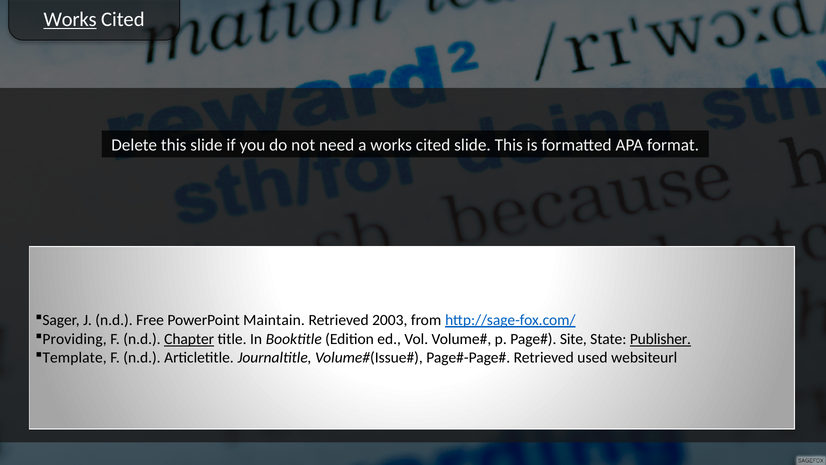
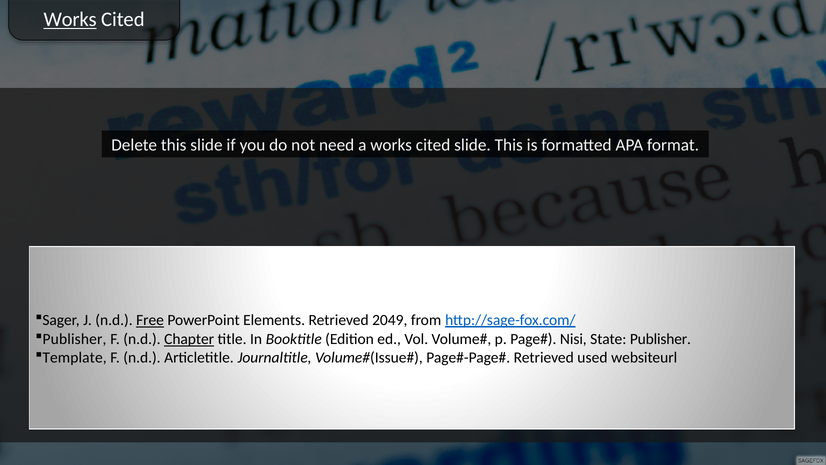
Free underline: none -> present
Maintain: Maintain -> Elements
2003: 2003 -> 2049
Providing at (75, 339): Providing -> Publisher
Site: Site -> Nisi
Publisher at (660, 339) underline: present -> none
